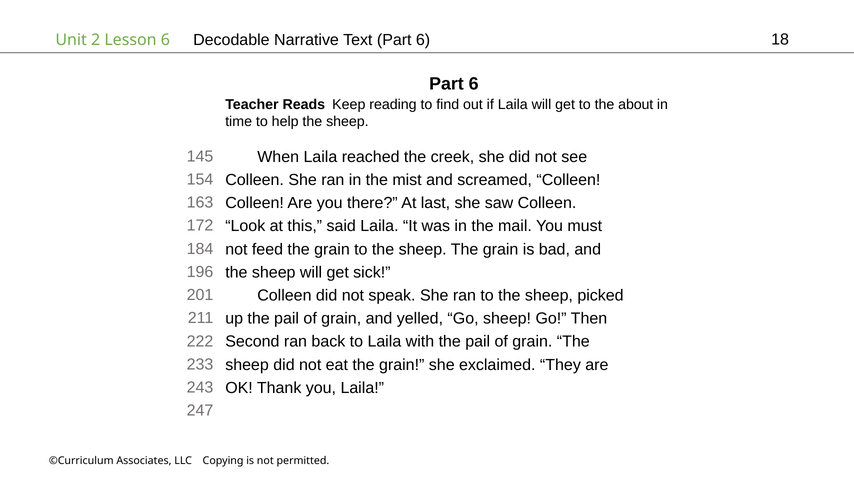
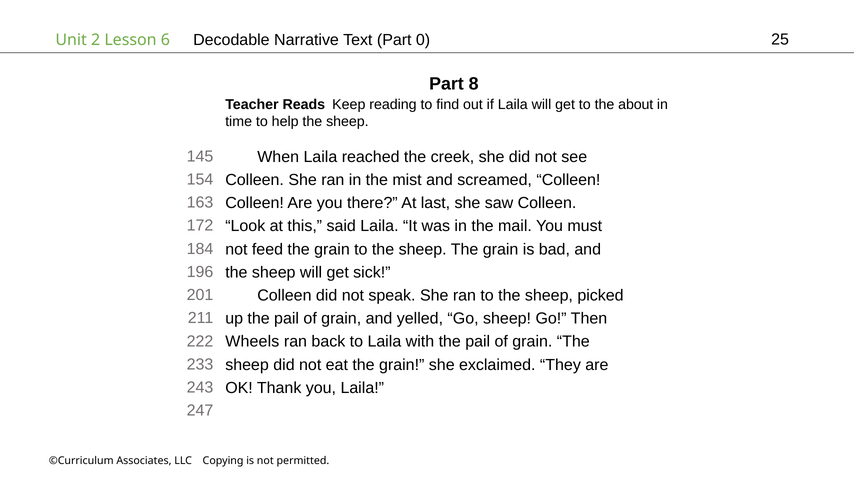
Text Part 6: 6 -> 0
18: 18 -> 25
6 at (474, 84): 6 -> 8
Second: Second -> Wheels
